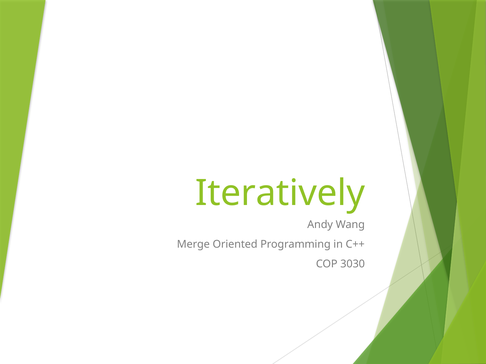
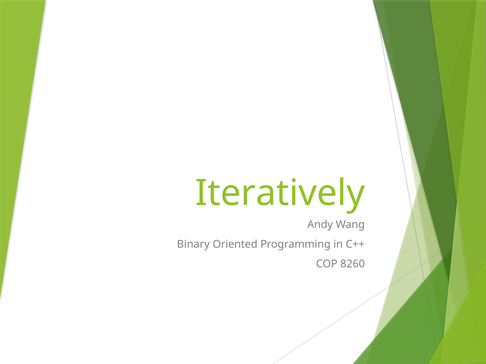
Merge: Merge -> Binary
3030: 3030 -> 8260
